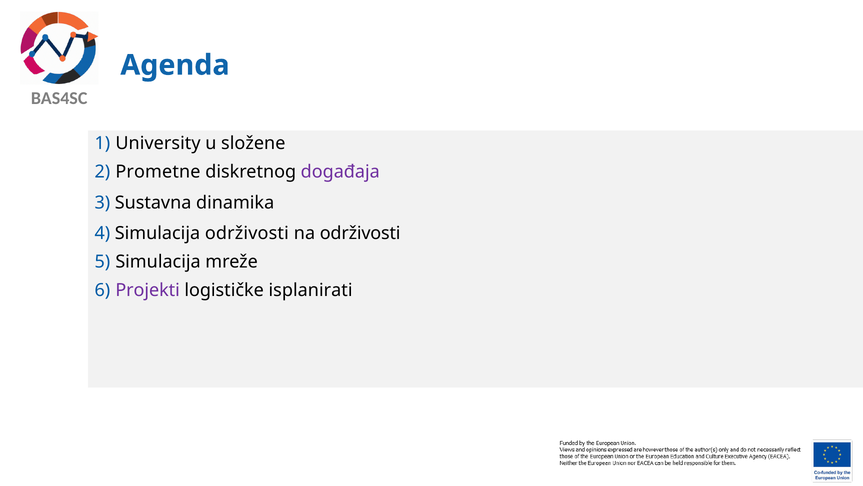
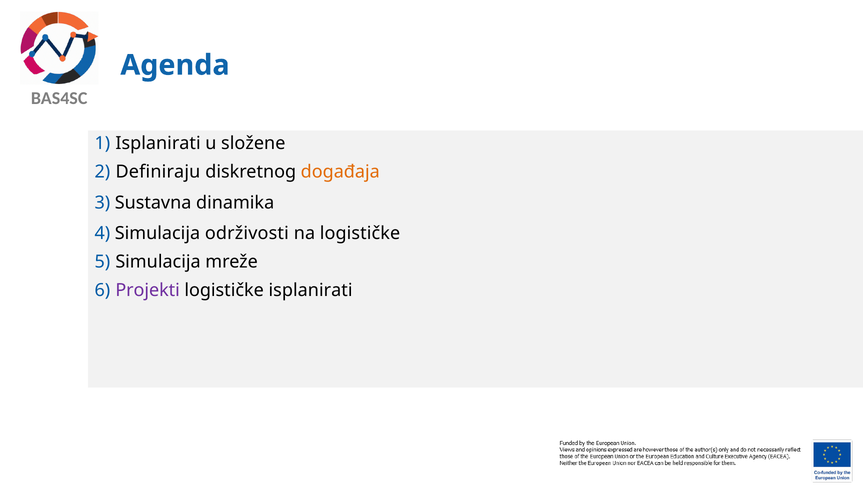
University at (158, 143): University -> Isplanirati
Prometne: Prometne -> Definiraju
događaja colour: purple -> orange
na održivosti: održivosti -> logističke
